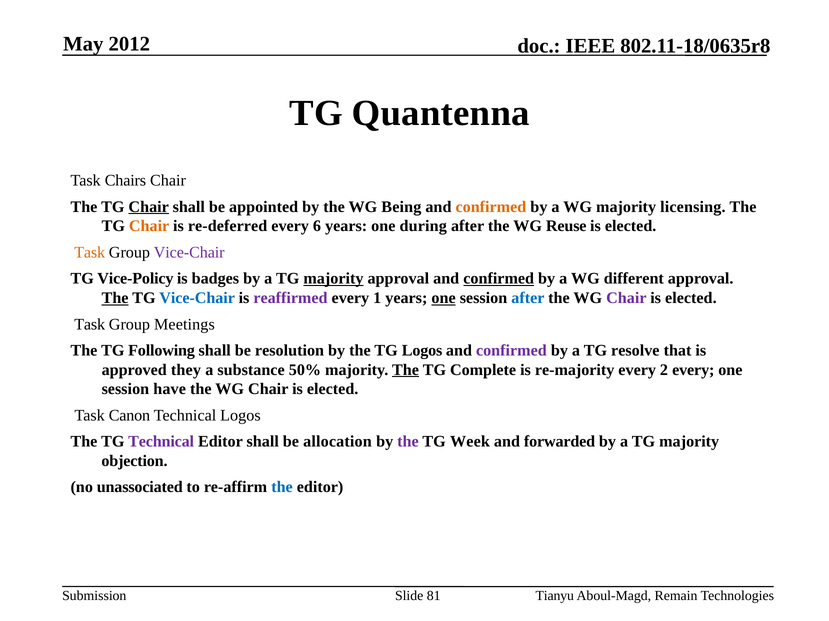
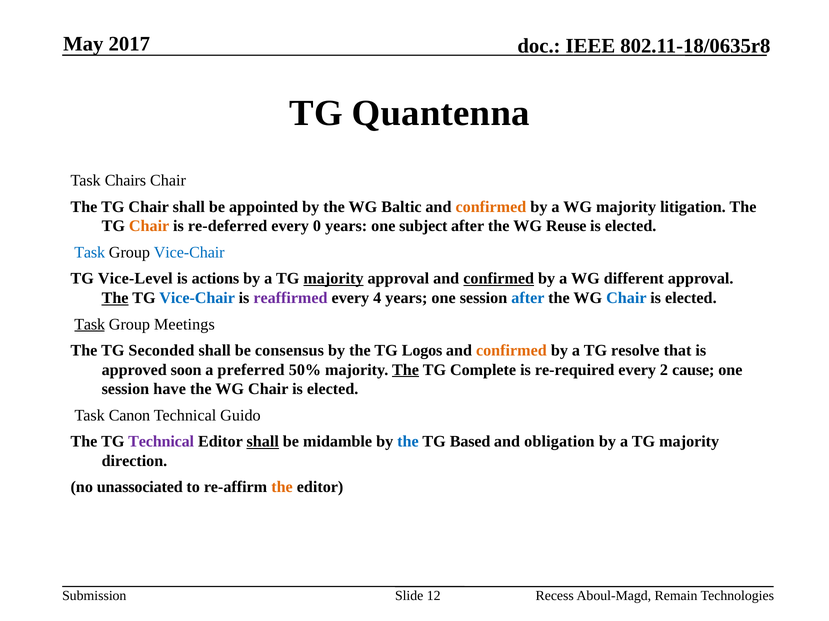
2012: 2012 -> 2017
Chair at (149, 207) underline: present -> none
Being: Being -> Baltic
licensing: licensing -> litigation
6: 6 -> 0
during: during -> subject
Task at (90, 253) colour: orange -> blue
Vice-Chair at (189, 253) colour: purple -> blue
Vice-Policy: Vice-Policy -> Vice-Level
badges: badges -> actions
1: 1 -> 4
one at (444, 298) underline: present -> none
Chair at (626, 298) colour: purple -> blue
Task at (90, 325) underline: none -> present
Following: Following -> Seconded
resolution: resolution -> consensus
confirmed at (511, 351) colour: purple -> orange
they: they -> soon
substance: substance -> preferred
re-majority: re-majority -> re-required
2 every: every -> cause
Technical Logos: Logos -> Guido
shall at (263, 442) underline: none -> present
allocation: allocation -> midamble
the at (408, 442) colour: purple -> blue
Week: Week -> Based
forwarded: forwarded -> obligation
objection: objection -> direction
the at (282, 488) colour: blue -> orange
81: 81 -> 12
Tianyu: Tianyu -> Recess
